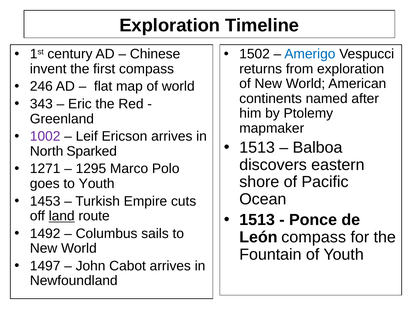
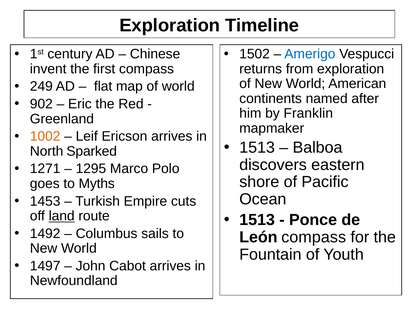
246: 246 -> 249
343: 343 -> 902
Ptolemy: Ptolemy -> Franklin
1002 colour: purple -> orange
to Youth: Youth -> Myths
